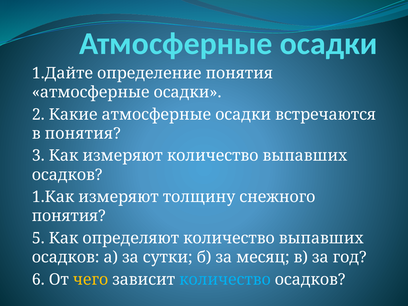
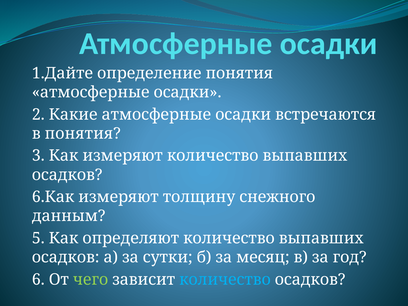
1.Как: 1.Как -> 6.Как
понятия at (69, 216): понятия -> данным
чего colour: yellow -> light green
